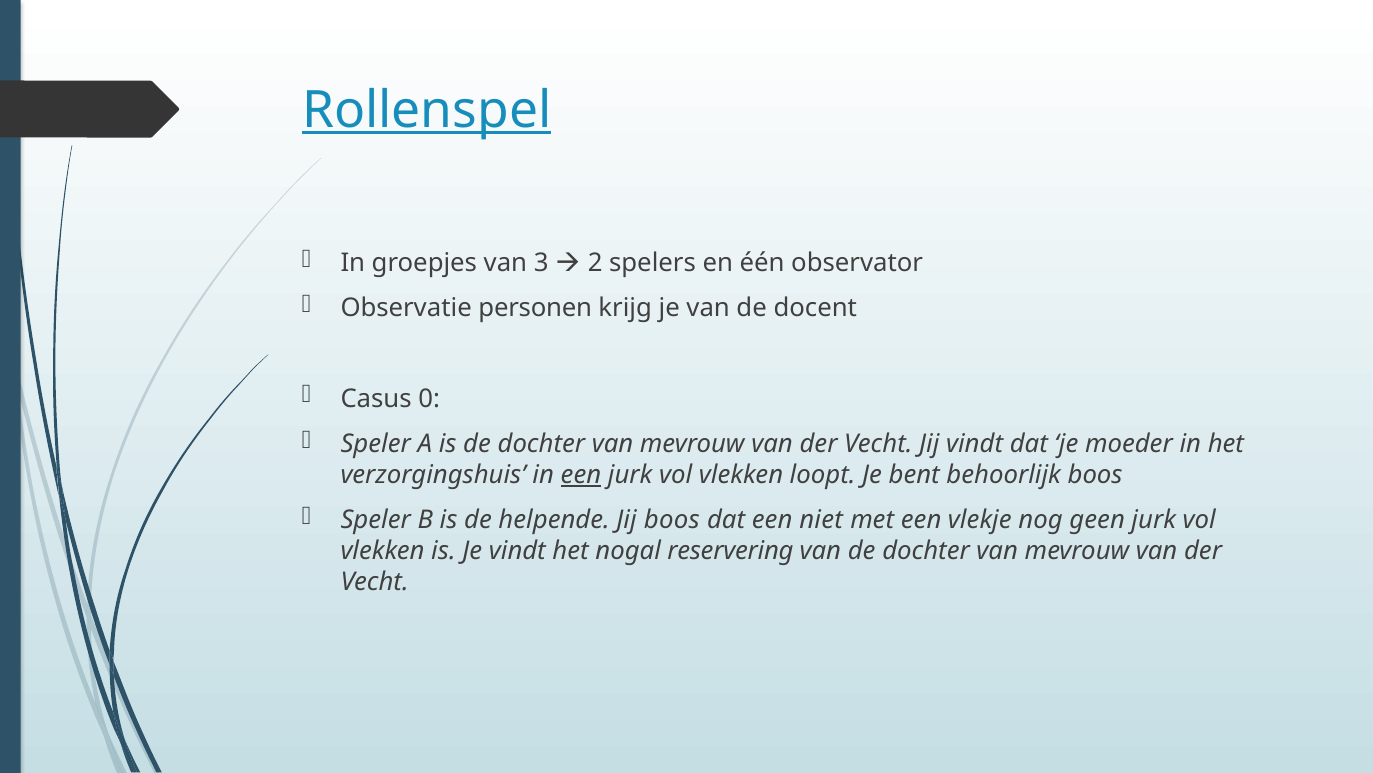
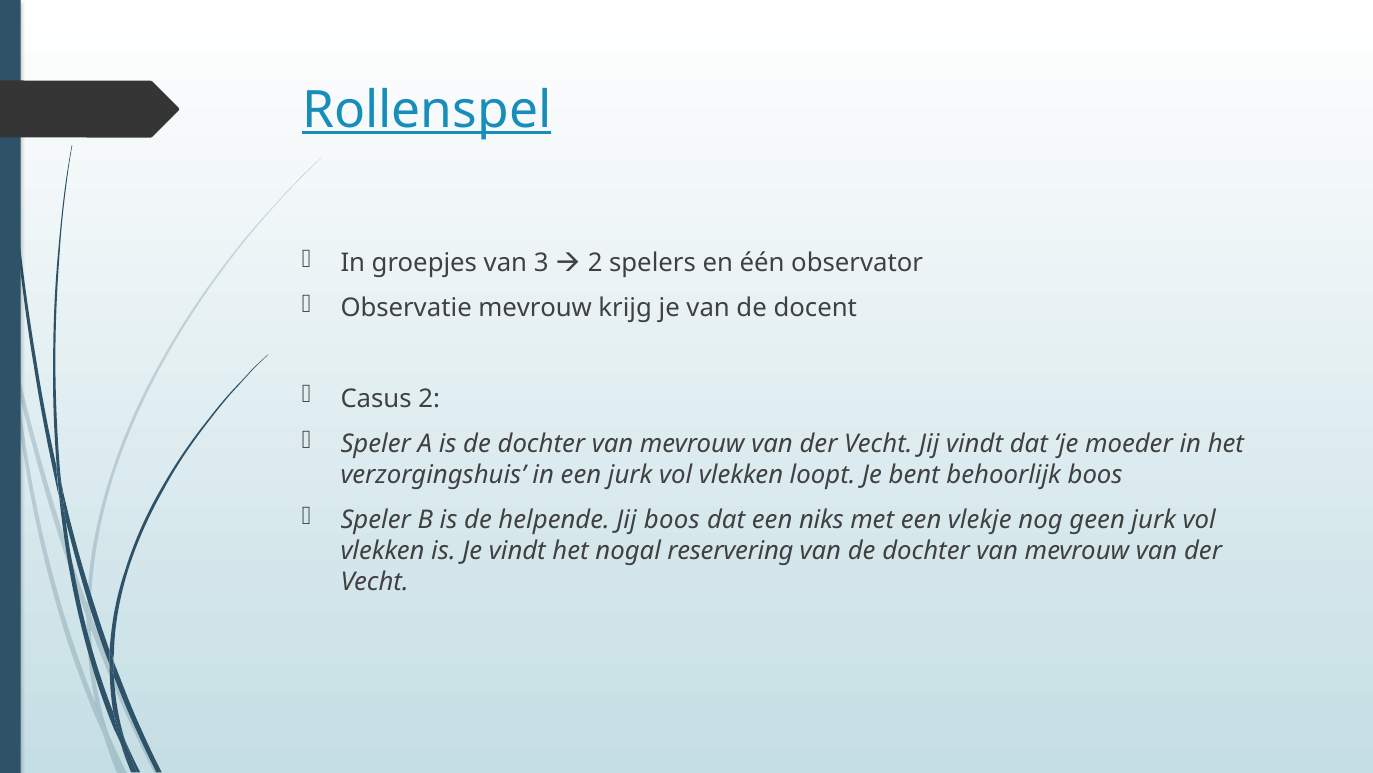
Observatie personen: personen -> mevrouw
Casus 0: 0 -> 2
een at (581, 474) underline: present -> none
niet: niet -> niks
